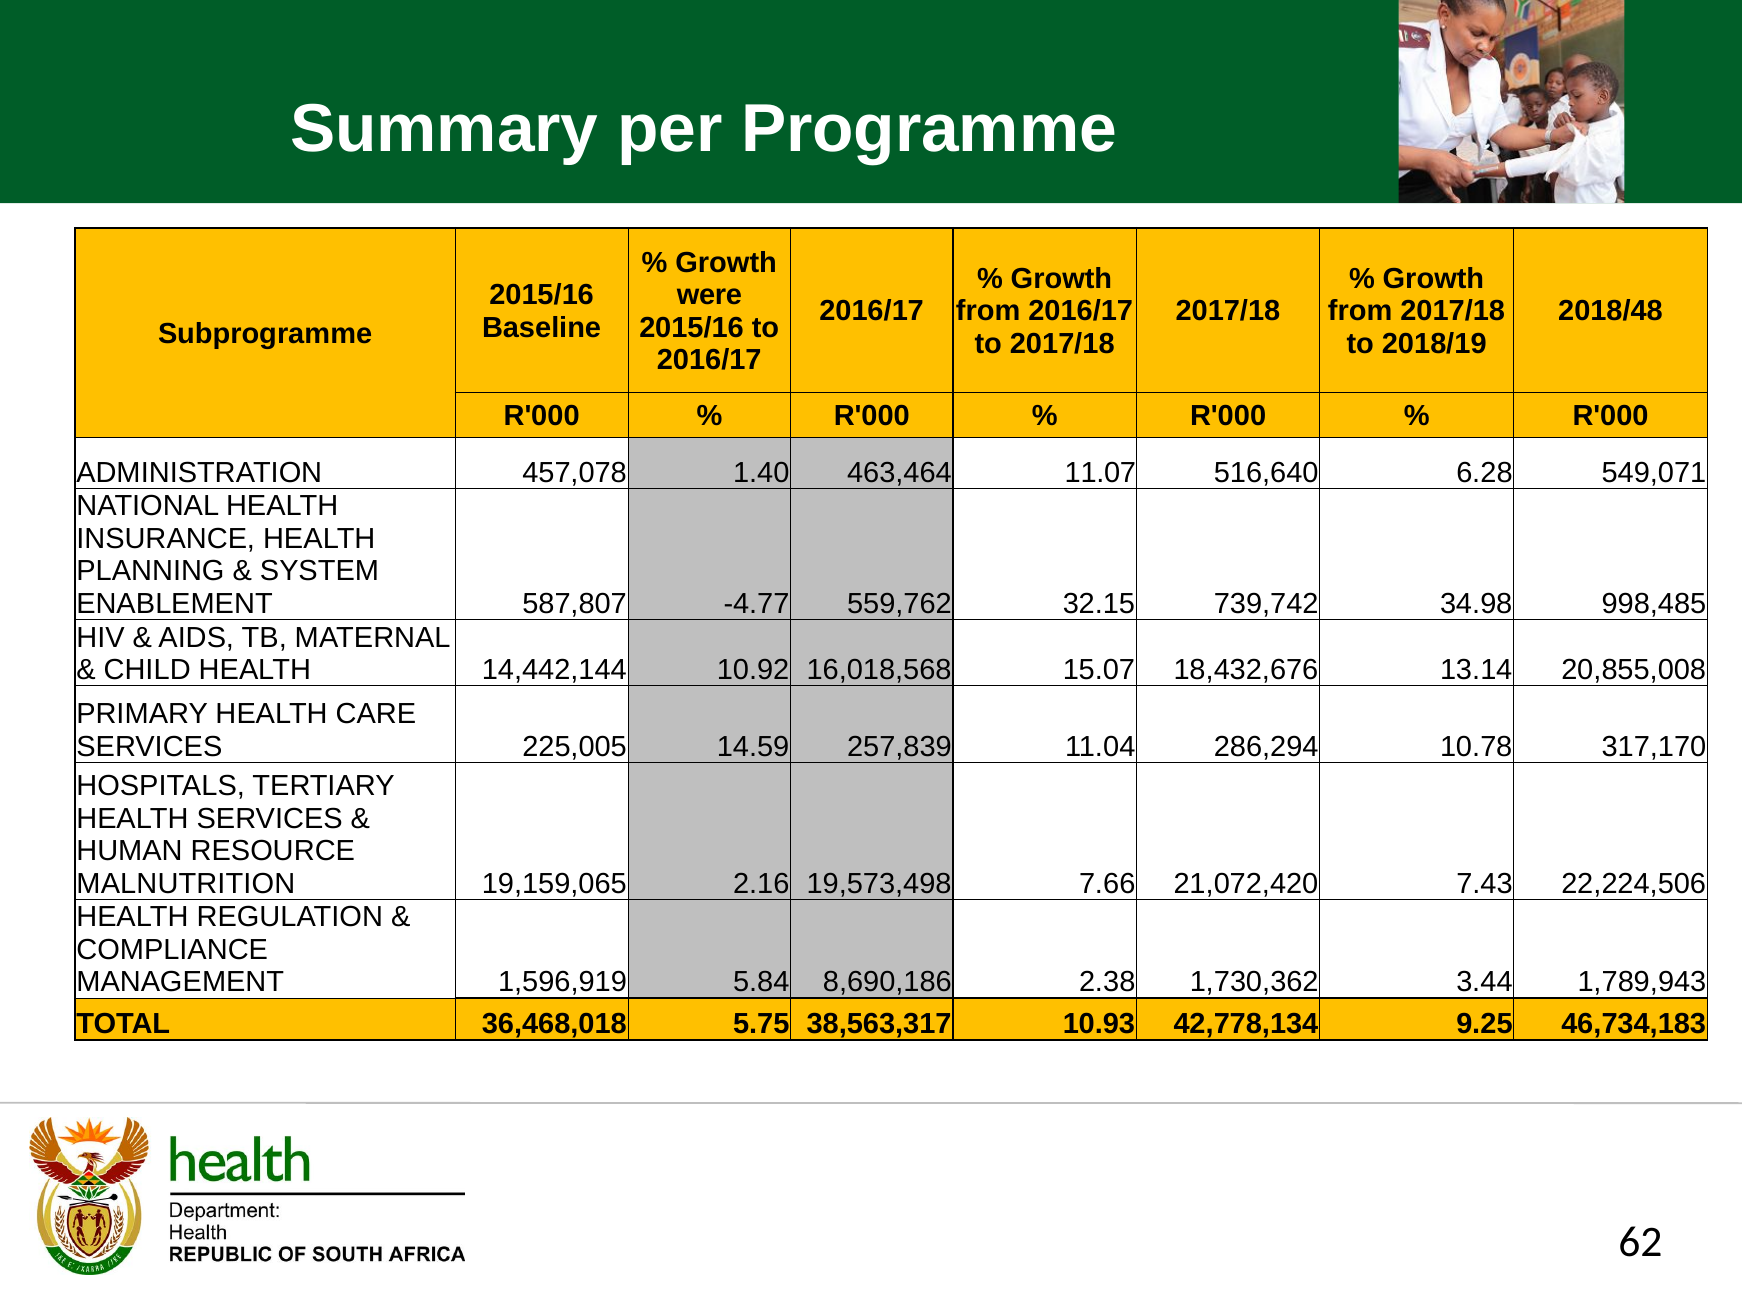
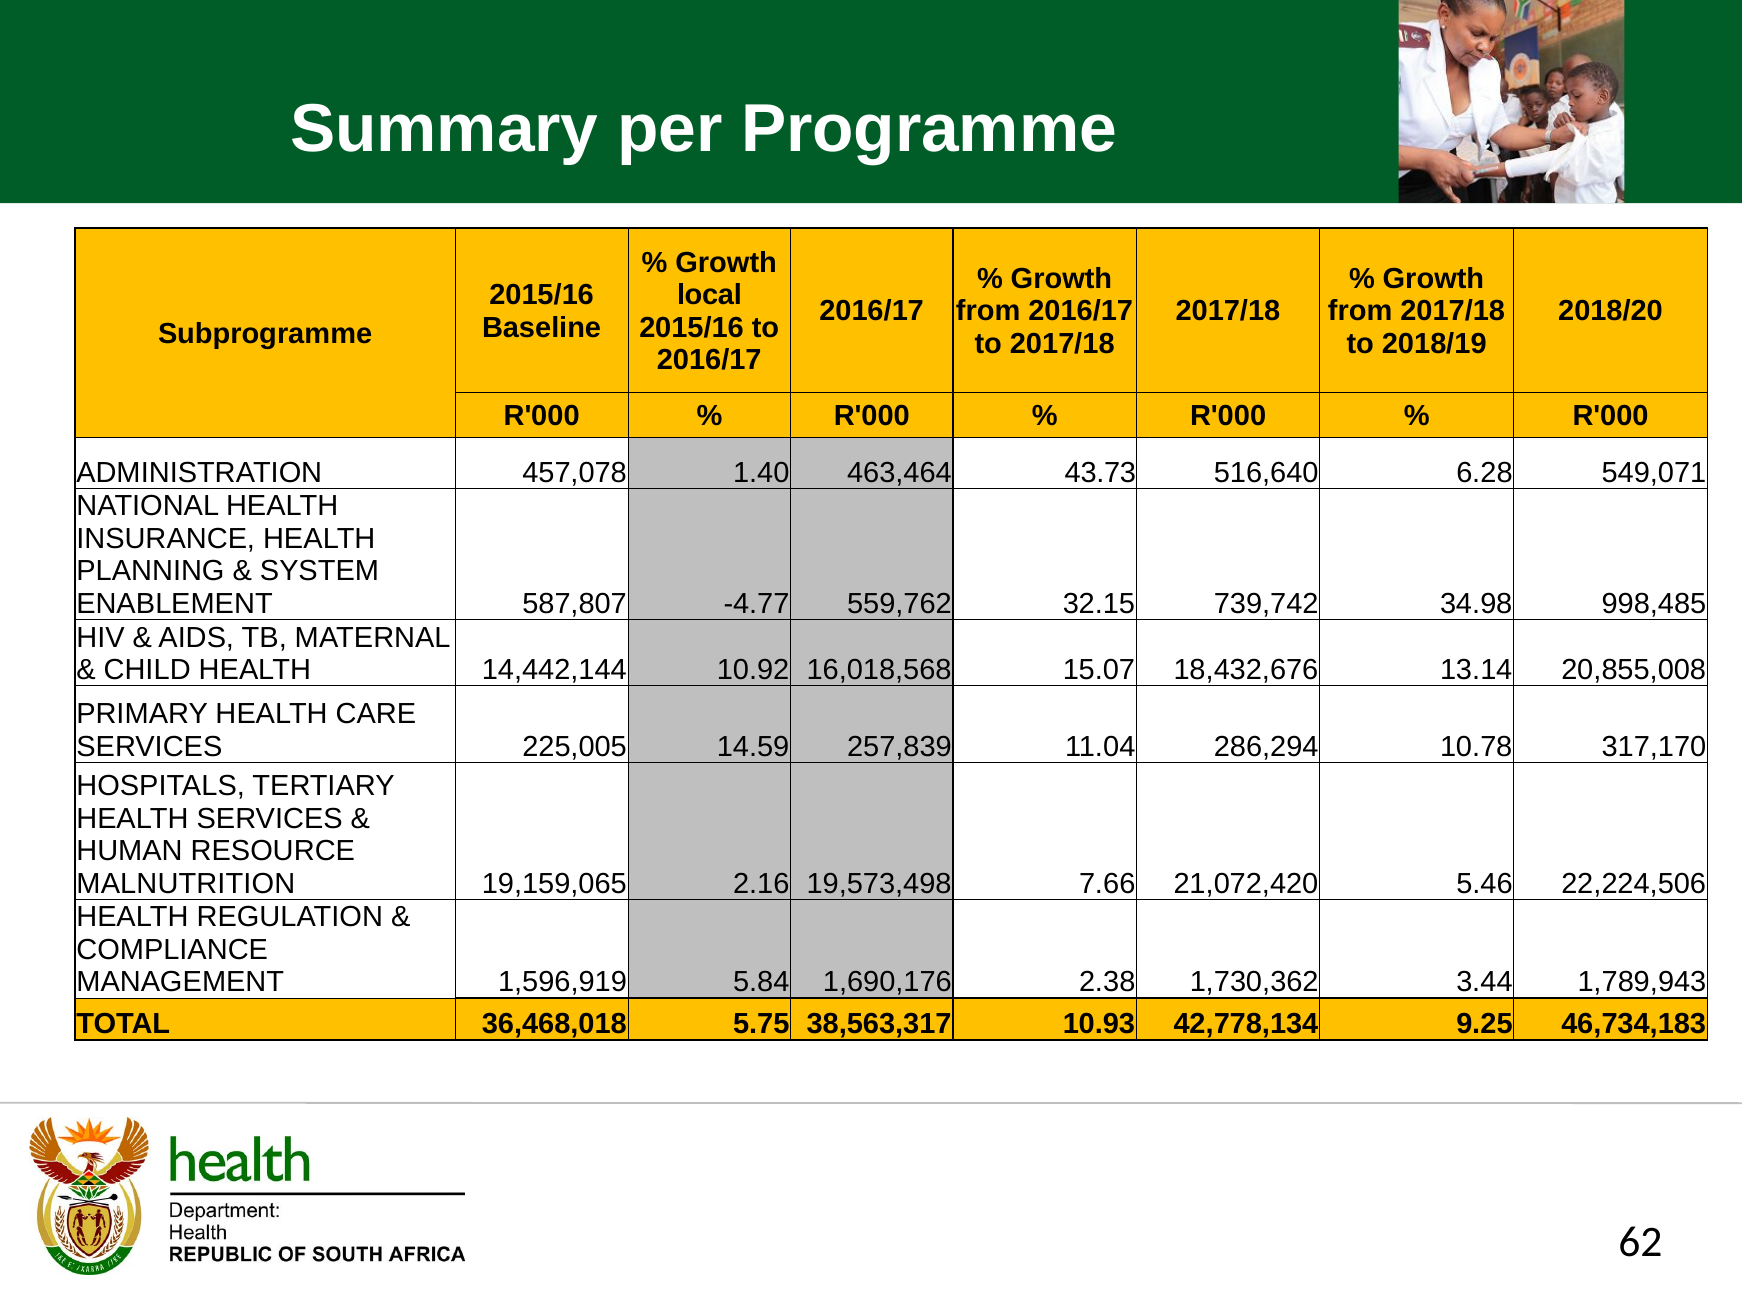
were: were -> local
2018/48: 2018/48 -> 2018/20
11.07: 11.07 -> 43.73
7.43: 7.43 -> 5.46
8,690,186: 8,690,186 -> 1,690,176
